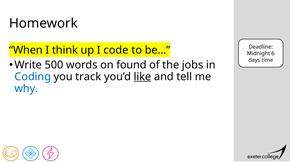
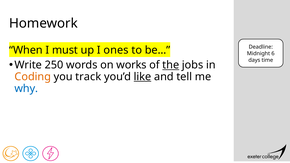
think: think -> must
code: code -> ones
500: 500 -> 250
found: found -> works
the underline: none -> present
Coding colour: blue -> orange
